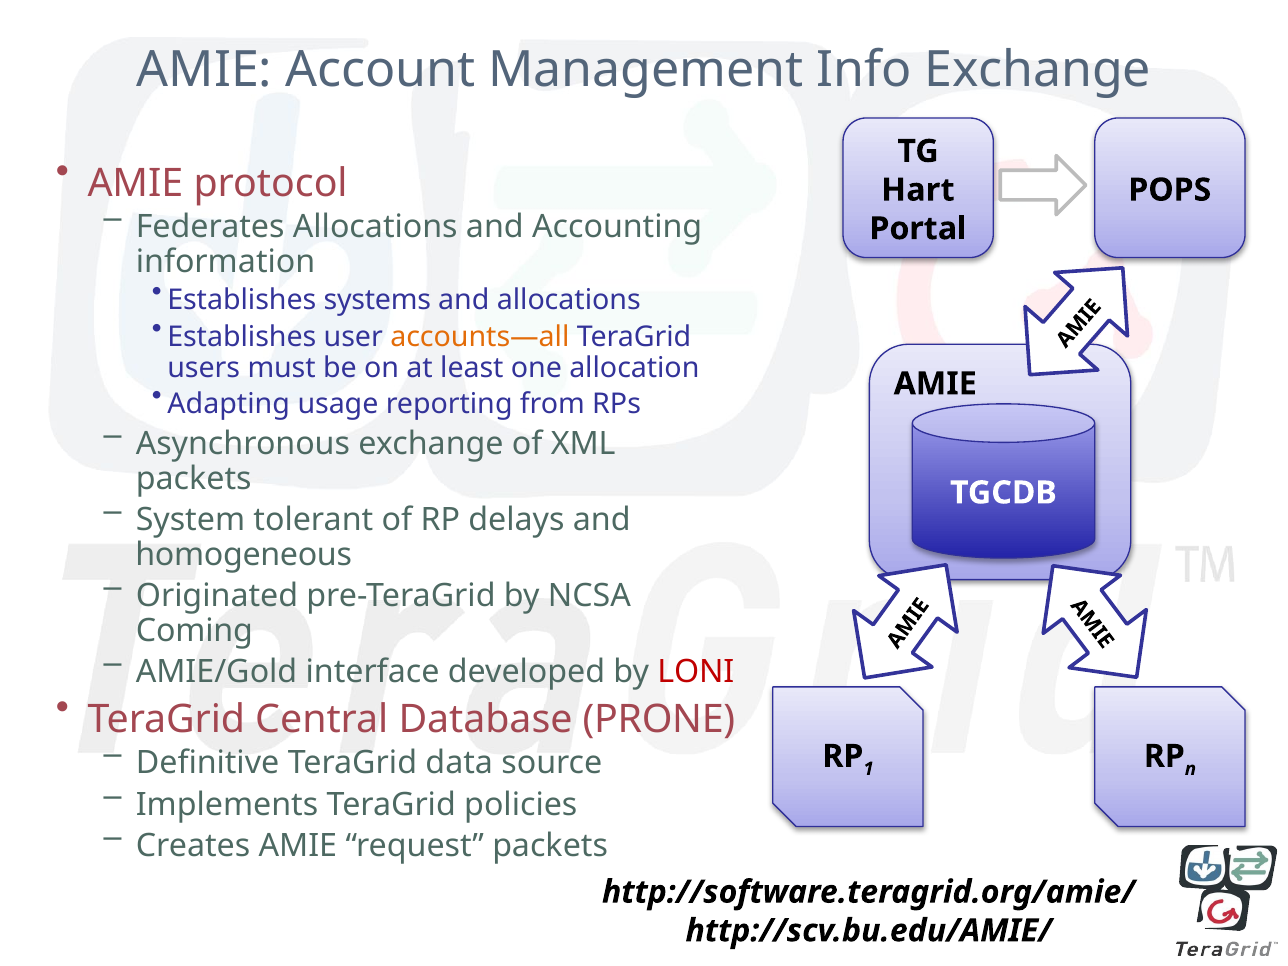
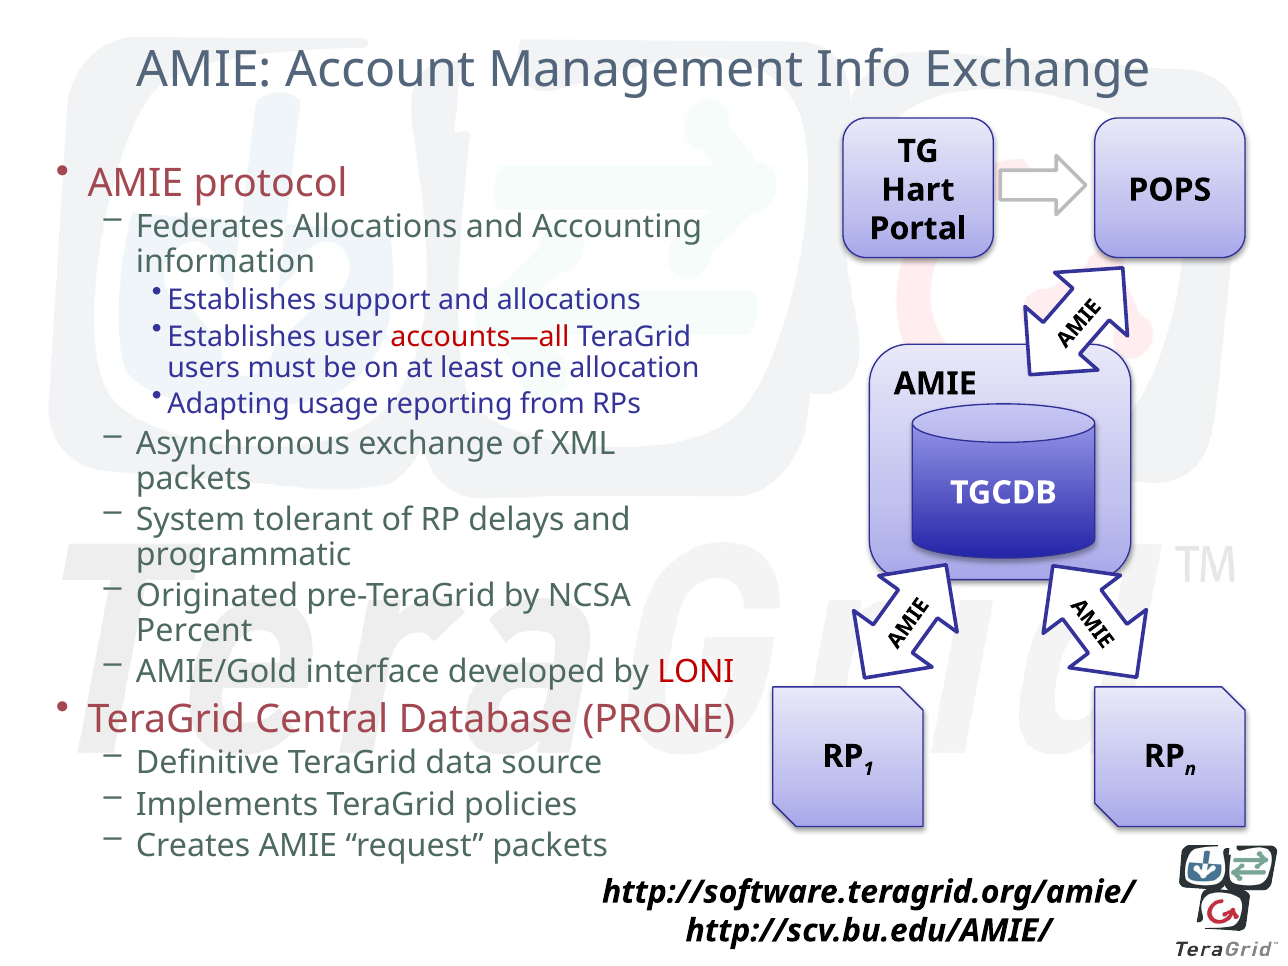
systems: systems -> support
accounts—all colour: orange -> red
homogeneous: homogeneous -> programmatic
Coming: Coming -> Percent
